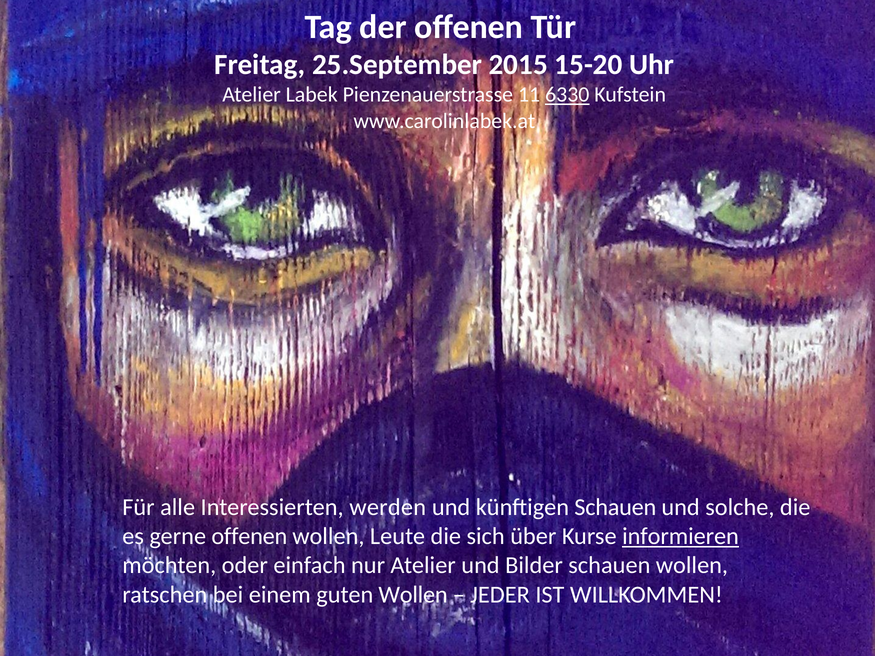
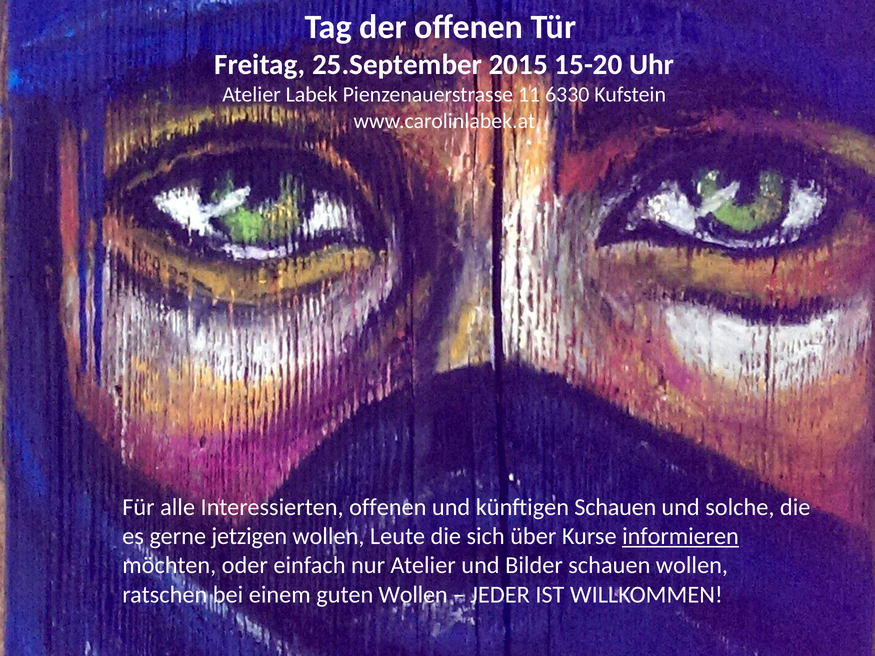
6330 underline: present -> none
Interessierten werden: werden -> offenen
gerne offenen: offenen -> jetzigen
